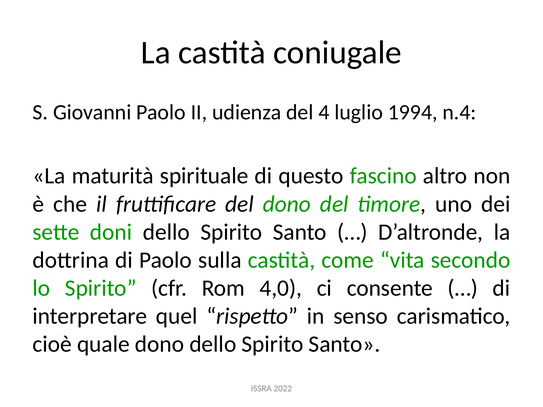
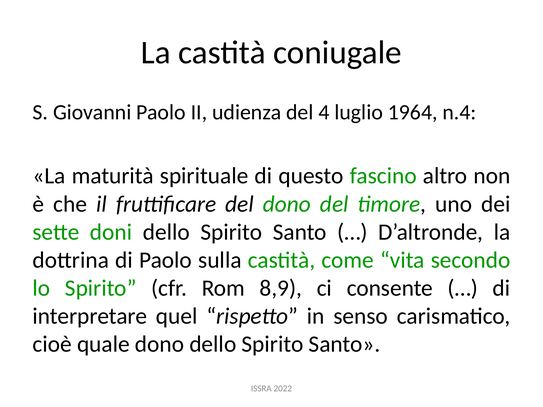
1994: 1994 -> 1964
4,0: 4,0 -> 8,9
